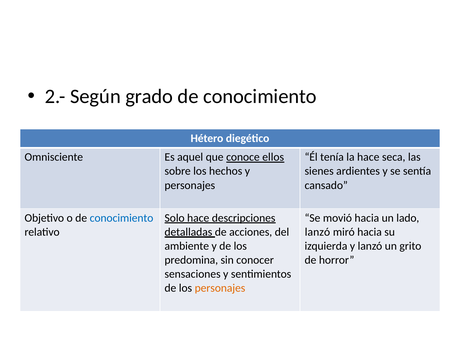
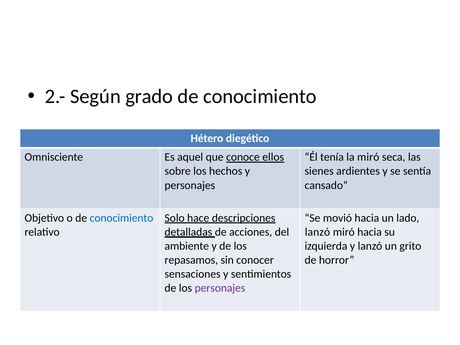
la hace: hace -> miró
predomina: predomina -> repasamos
personajes at (220, 288) colour: orange -> purple
